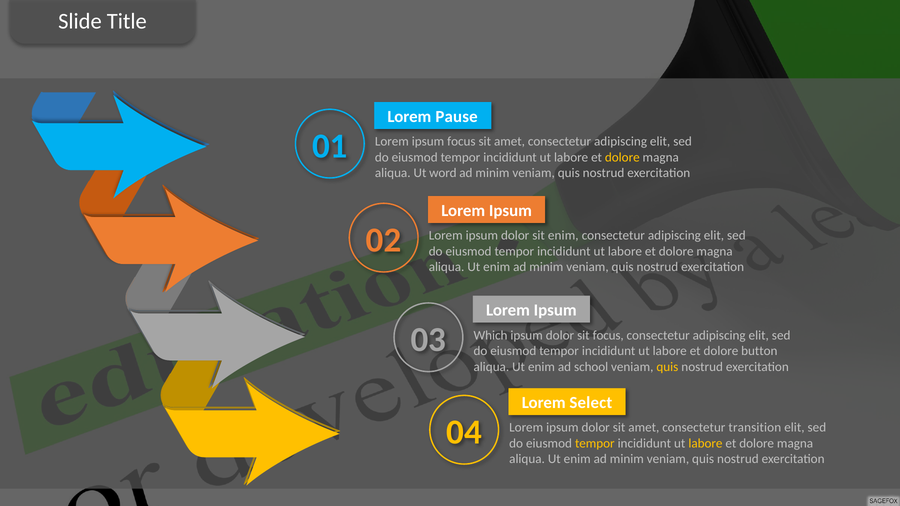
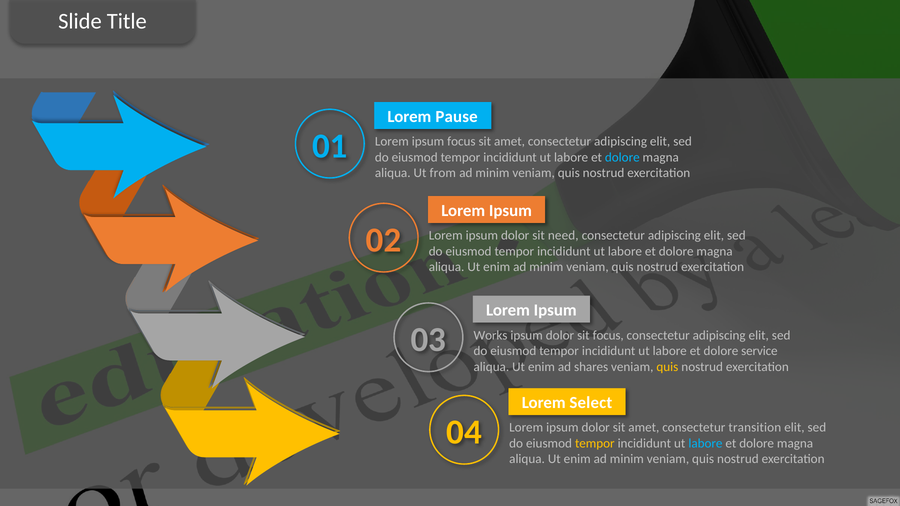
dolore at (622, 157) colour: yellow -> light blue
word: word -> from
sit enim: enim -> need
Which: Which -> Works
button: button -> service
school: school -> shares
labore at (705, 444) colour: yellow -> light blue
